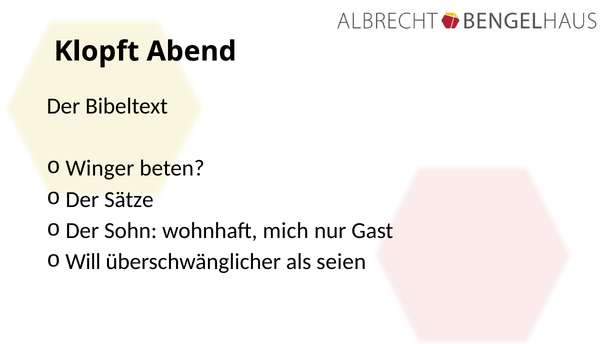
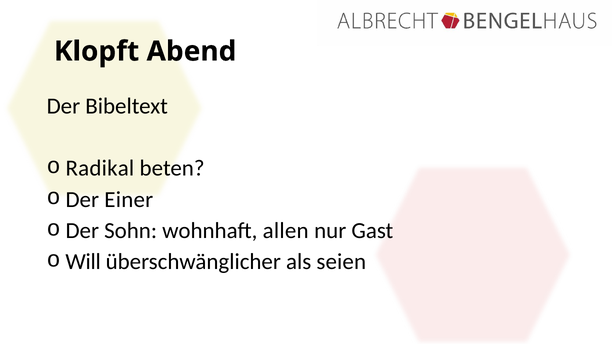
Winger: Winger -> Radikal
Sätze: Sätze -> Einer
mich: mich -> allen
